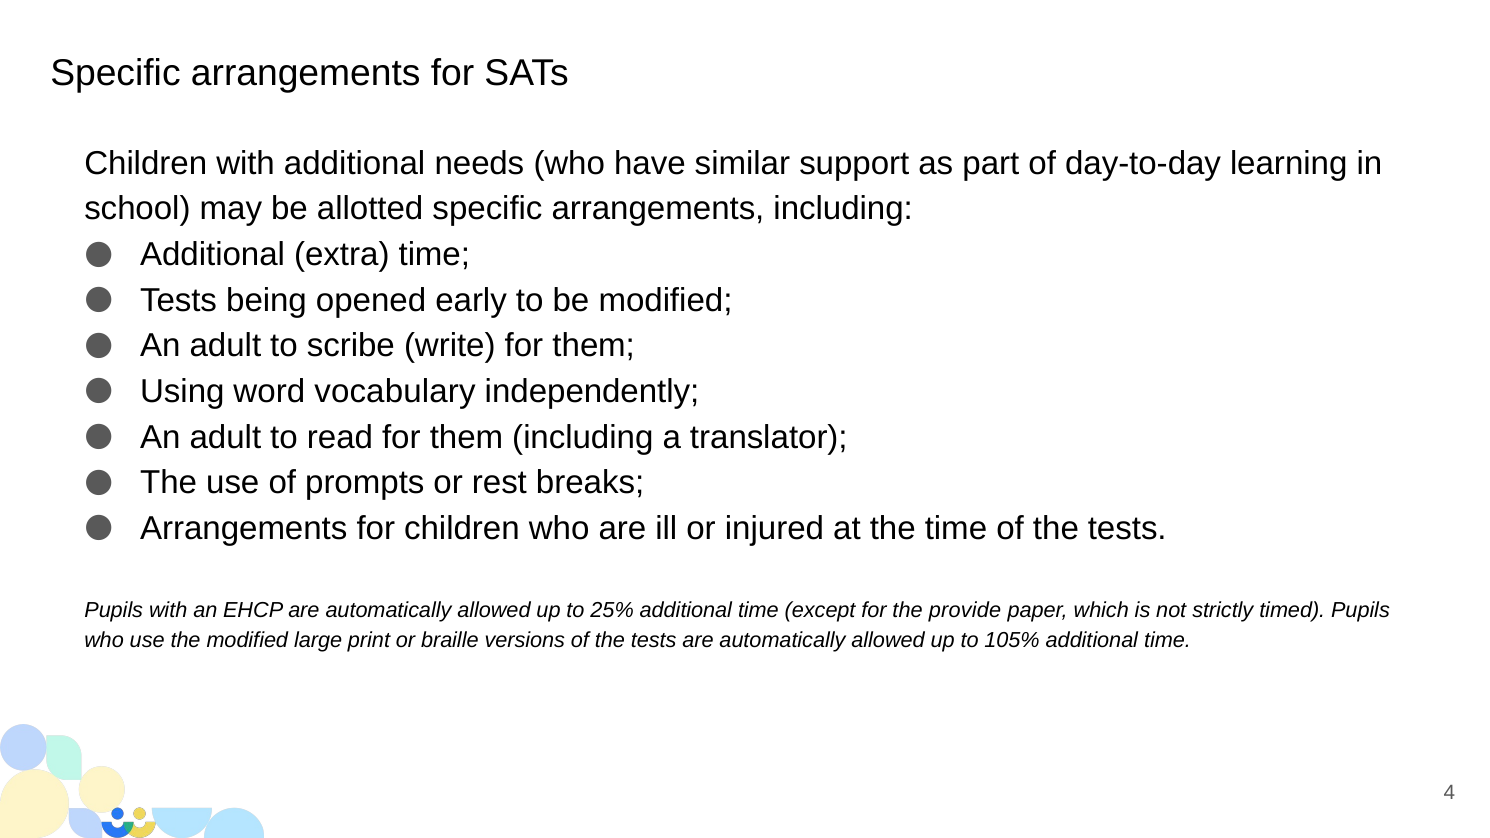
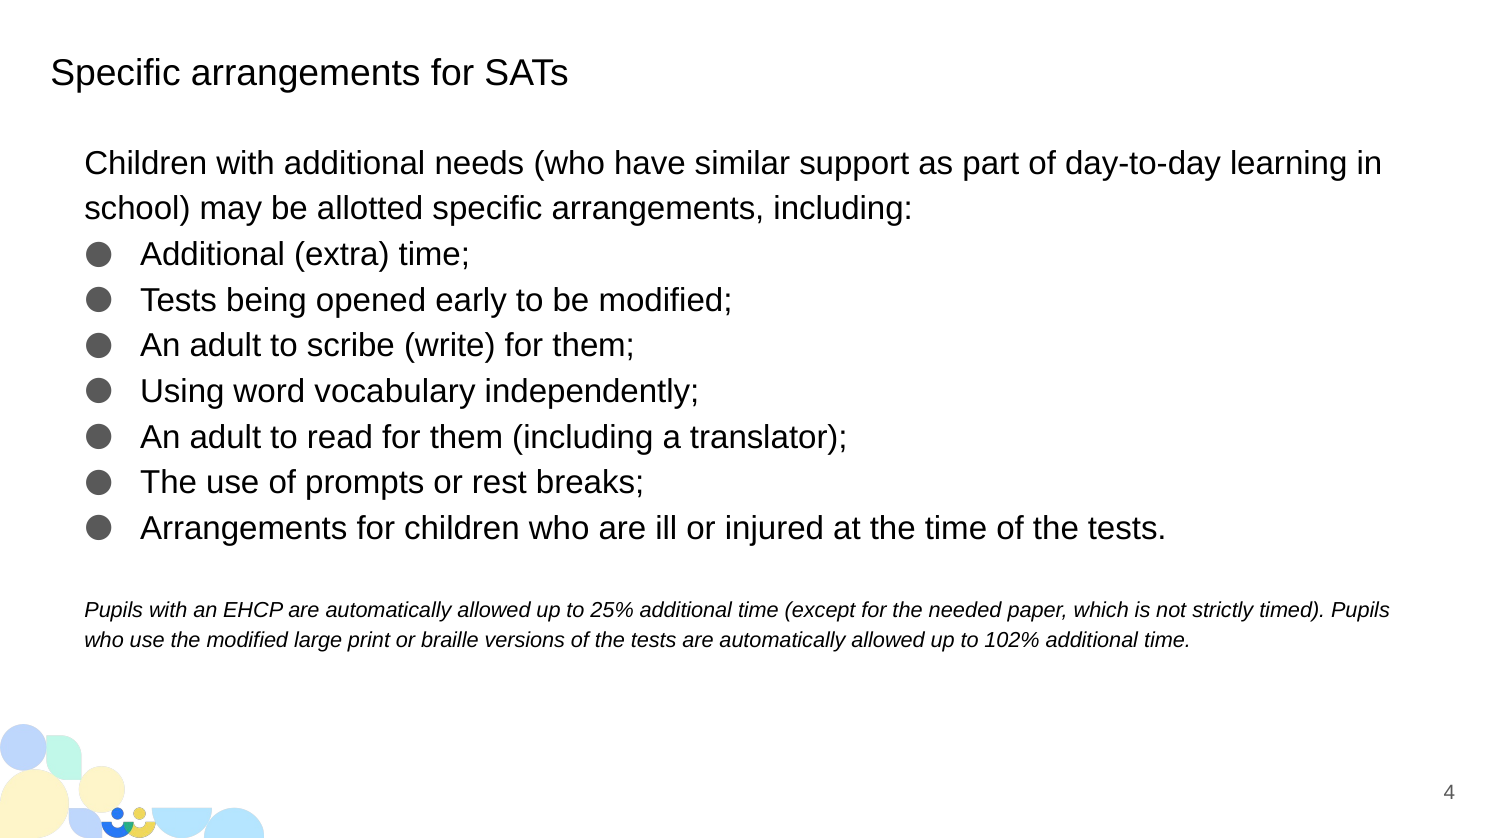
provide: provide -> needed
105%: 105% -> 102%
